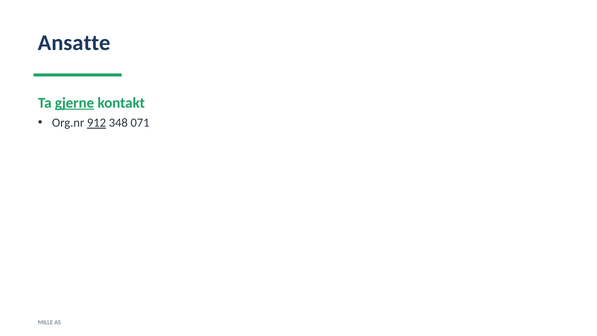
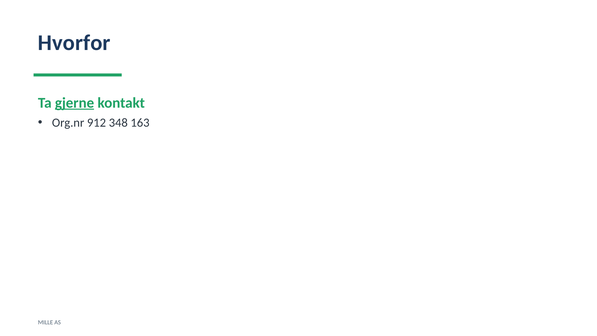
Ansatte: Ansatte -> Hvorfor
912 underline: present -> none
071: 071 -> 163
